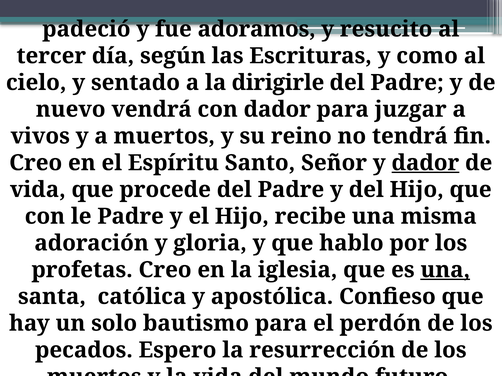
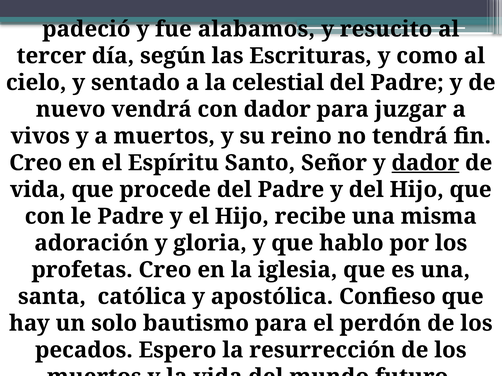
adoramos: adoramos -> alabamos
dirigirle: dirigirle -> celestial
una at (445, 270) underline: present -> none
